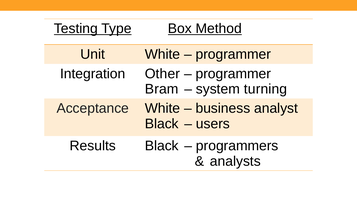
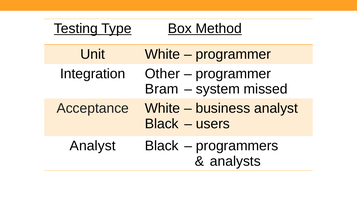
turning: turning -> missed
Results at (93, 146): Results -> Analyst
